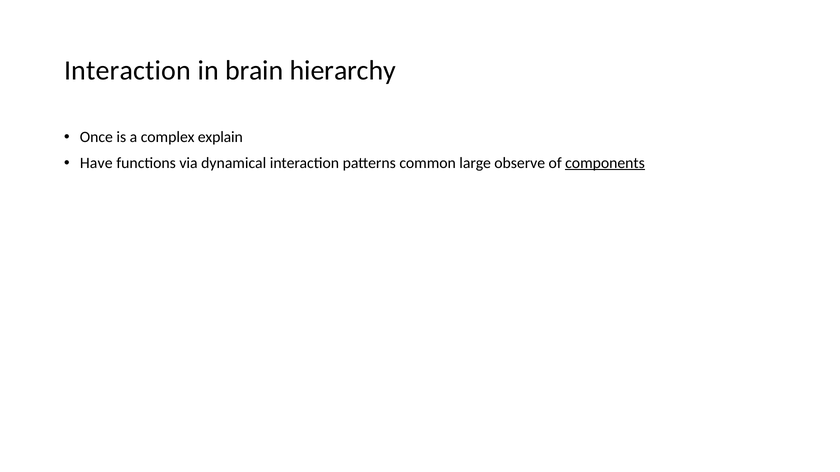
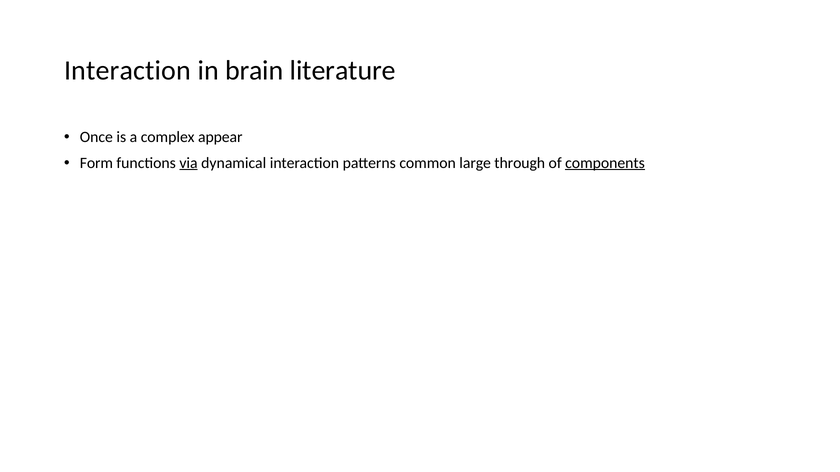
hierarchy: hierarchy -> literature
explain: explain -> appear
Have: Have -> Form
via underline: none -> present
observe: observe -> through
